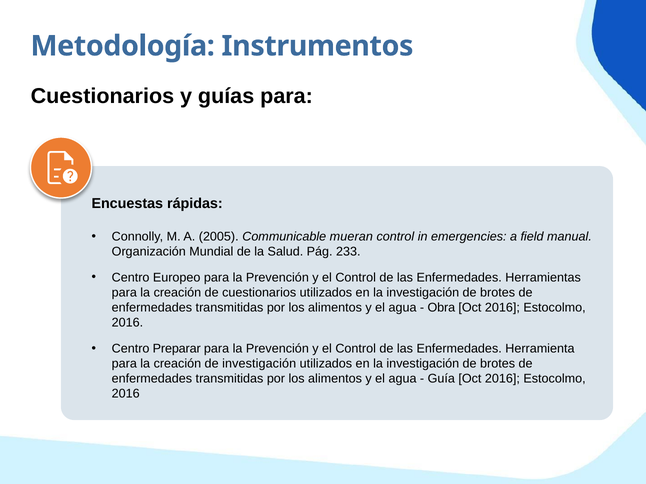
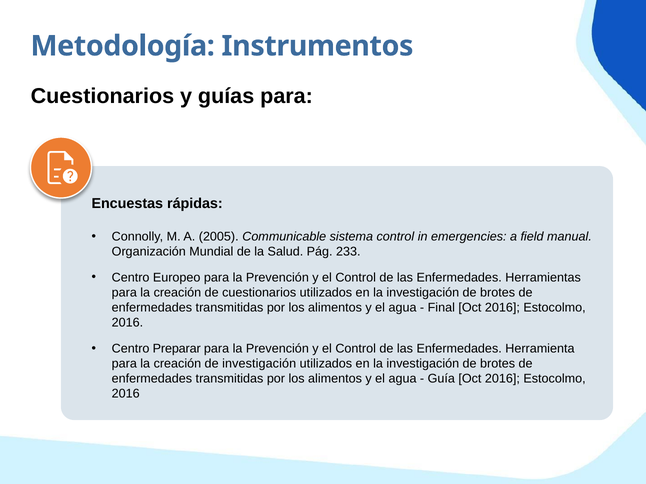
mueran: mueran -> sistema
Obra: Obra -> Final
